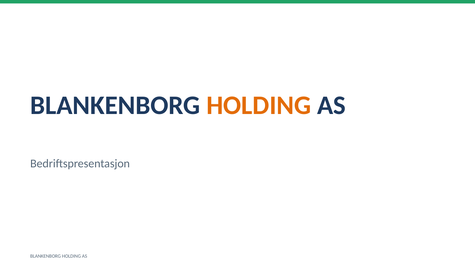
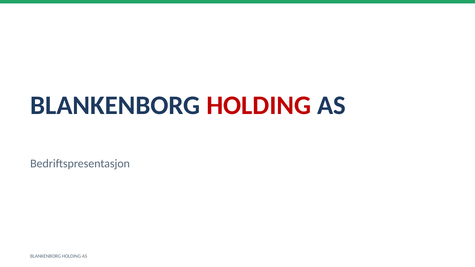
HOLDING at (259, 105) colour: orange -> red
